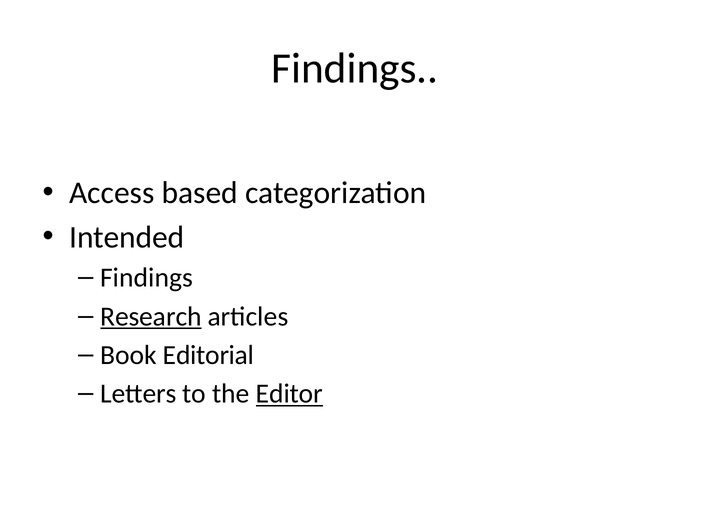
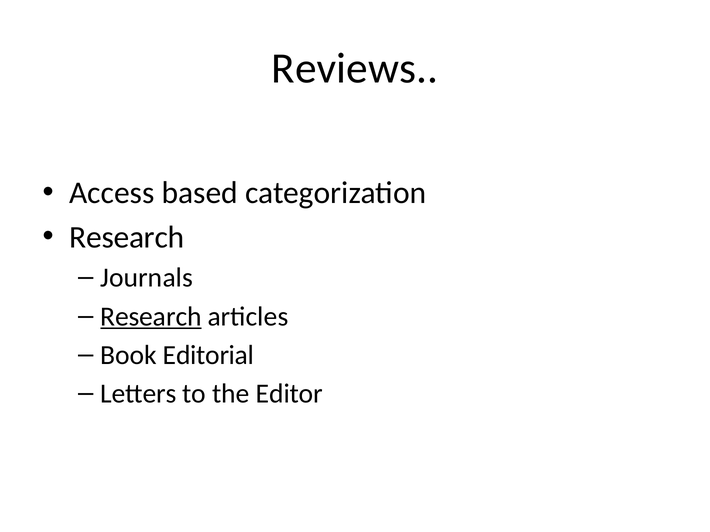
Findings at (355, 69): Findings -> Reviews
Intended at (127, 237): Intended -> Research
Findings at (147, 278): Findings -> Journals
Editor underline: present -> none
